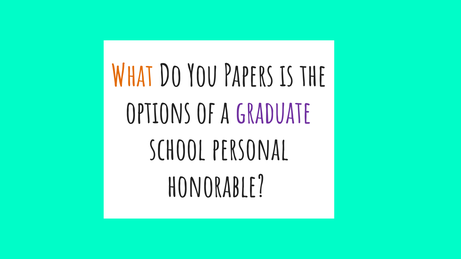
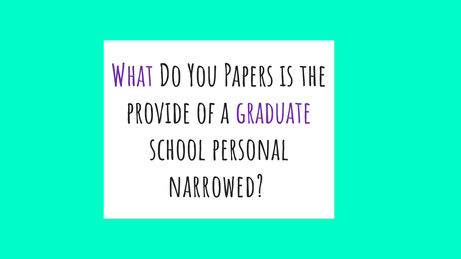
What colour: orange -> purple
options: options -> provide
honorable: honorable -> narrowed
